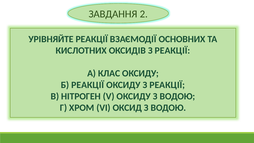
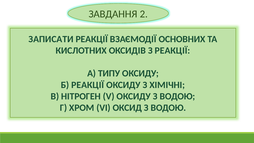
УРІВНЯЙТЕ: УРІВНЯЙТЕ -> ЗАПИСАТИ
КЛАС: КЛАС -> ТИПУ
ОКСИДУ З РЕАКЦІЇ: РЕАКЦІЇ -> ХІМІЧНІ
